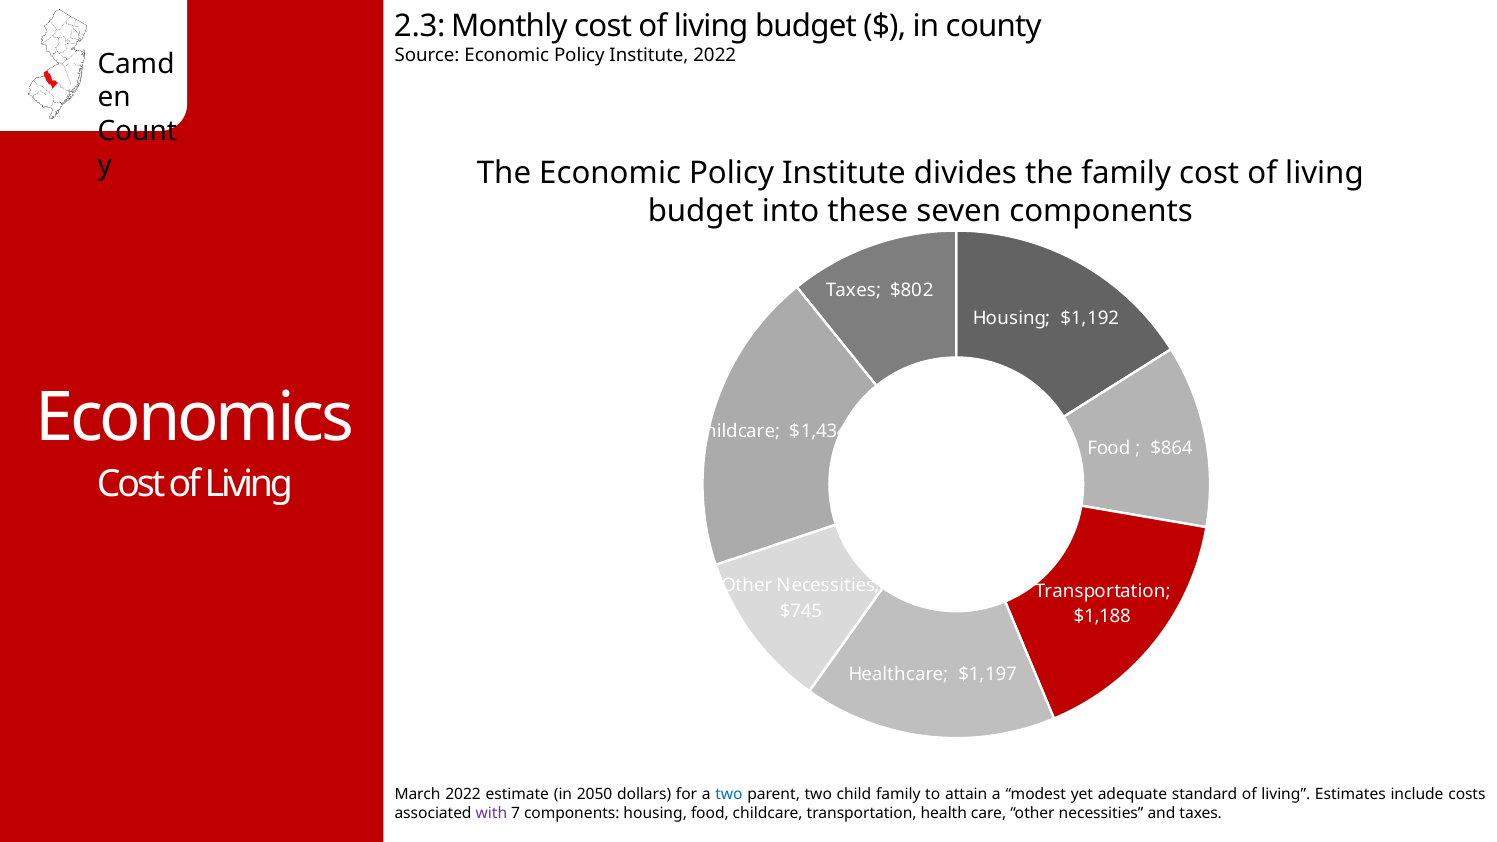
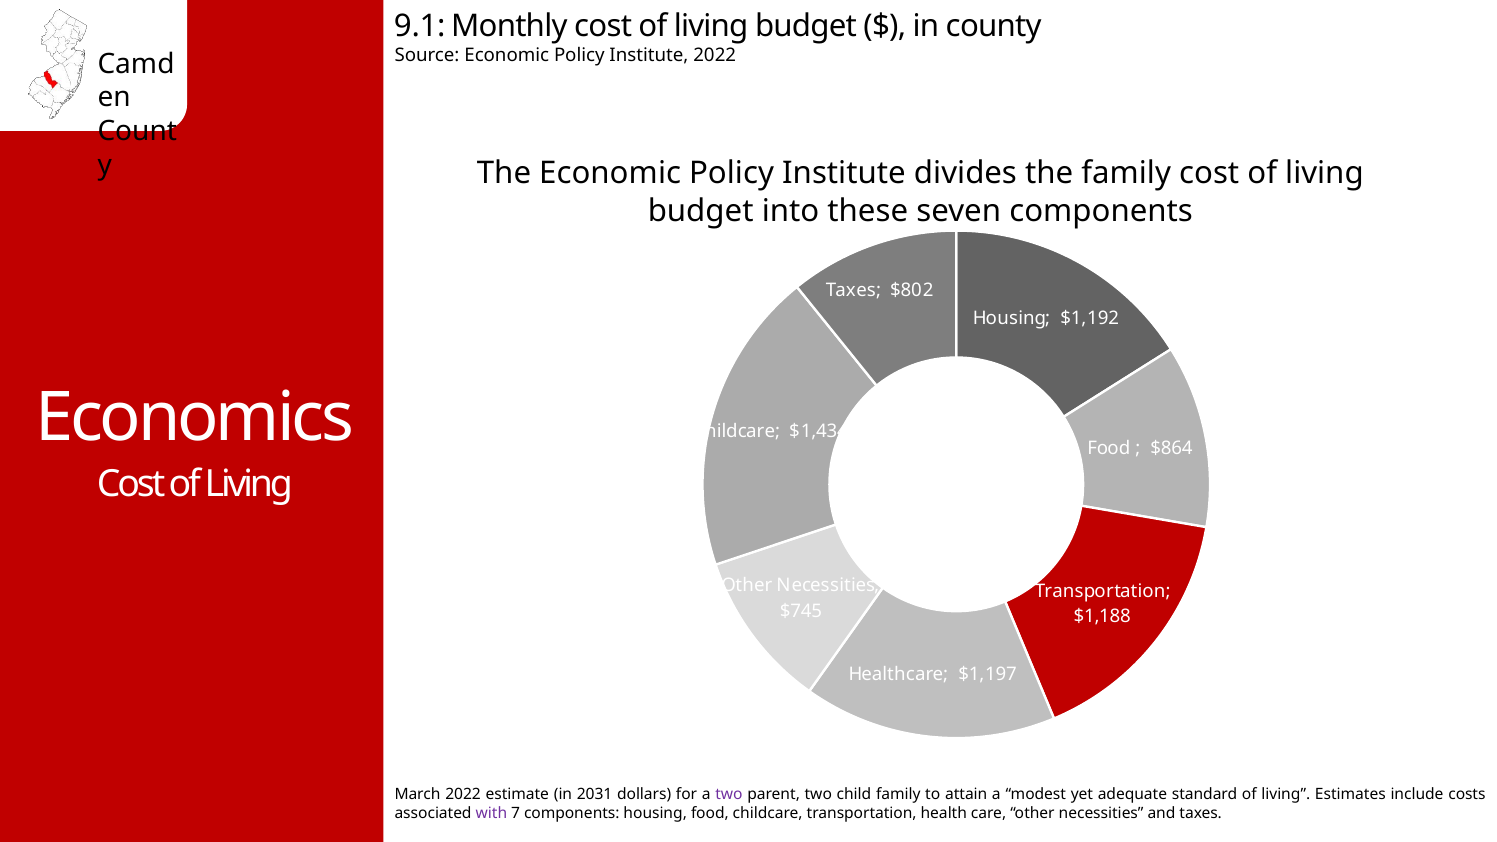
2.3: 2.3 -> 9.1
2050: 2050 -> 2031
two at (729, 795) colour: blue -> purple
